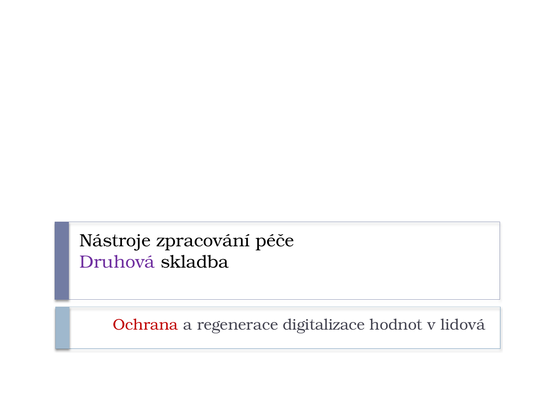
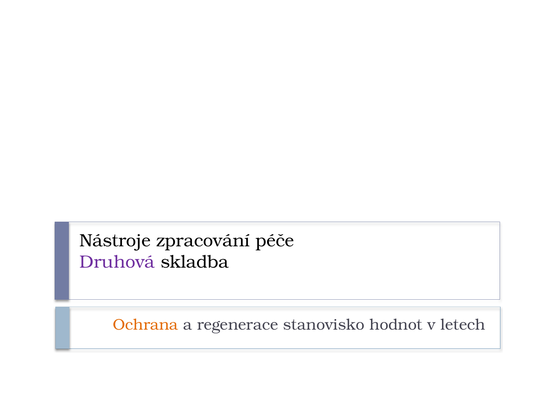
Ochrana colour: red -> orange
digitalizace: digitalizace -> stanovisko
lidová: lidová -> letech
